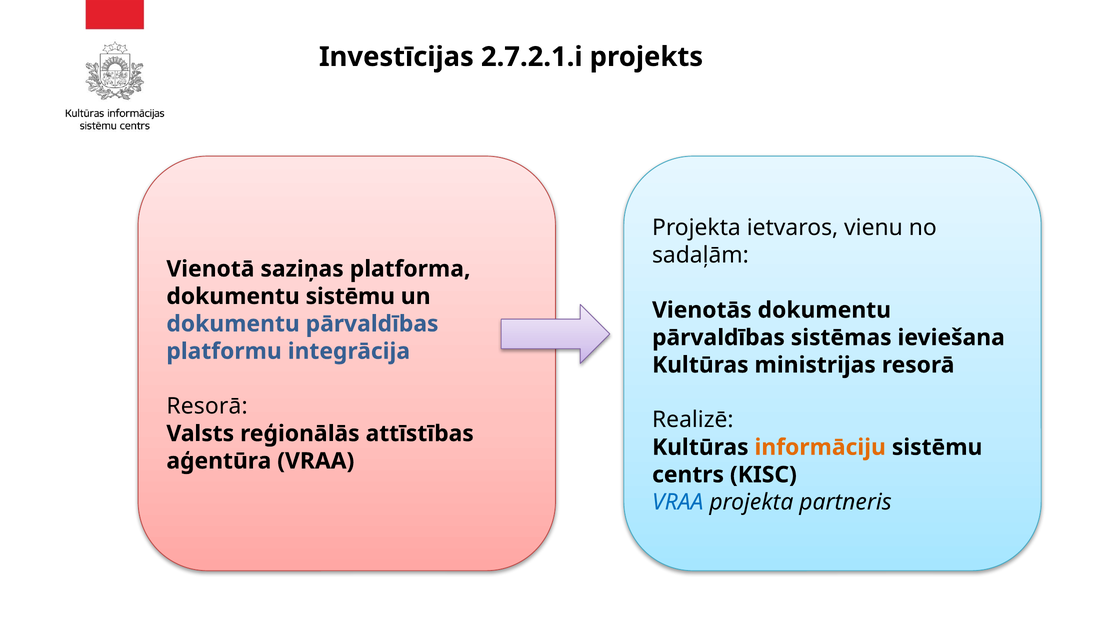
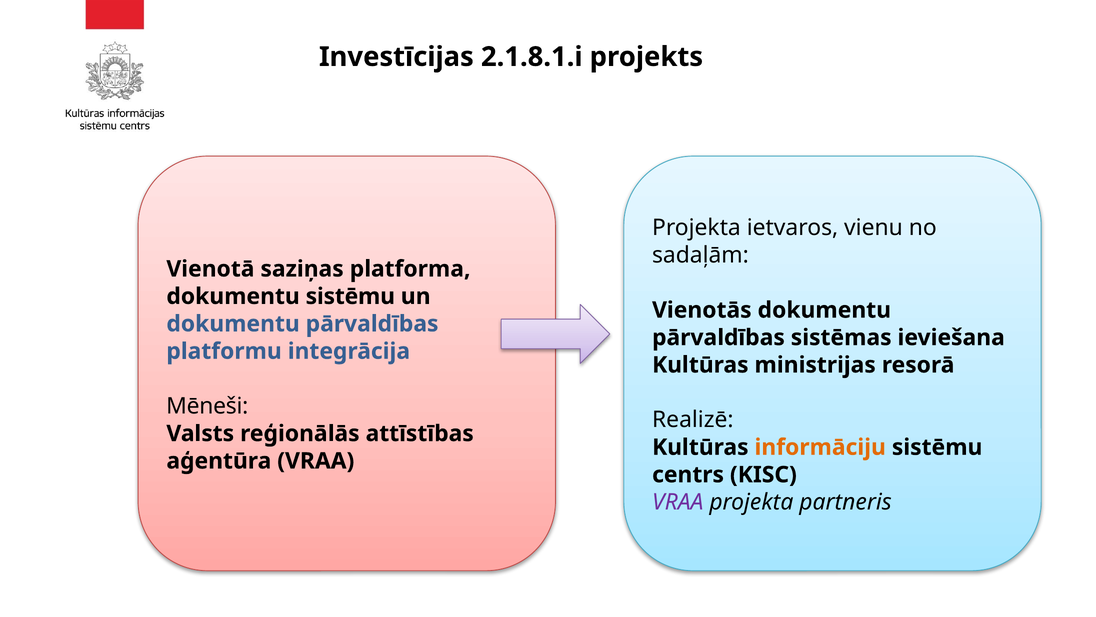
2.7.2.1.i: 2.7.2.1.i -> 2.1.8.1.i
Resorā at (207, 406): Resorā -> Mēneši
VRAA at (678, 502) colour: blue -> purple
